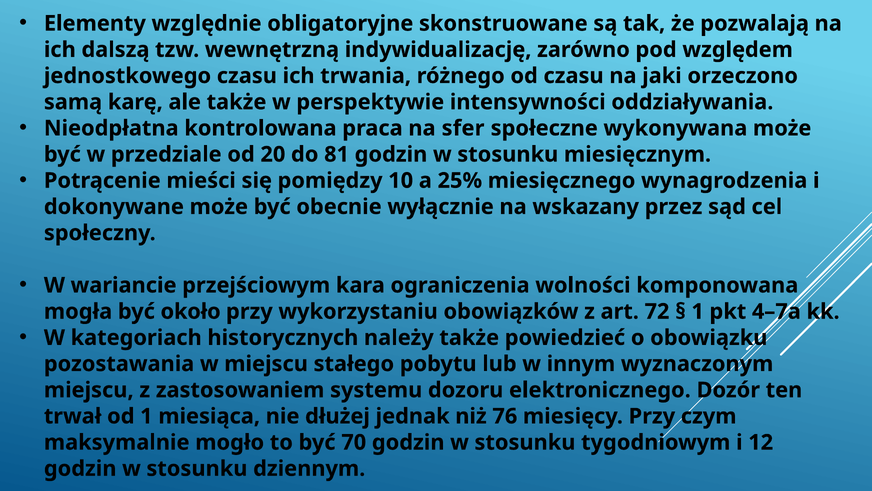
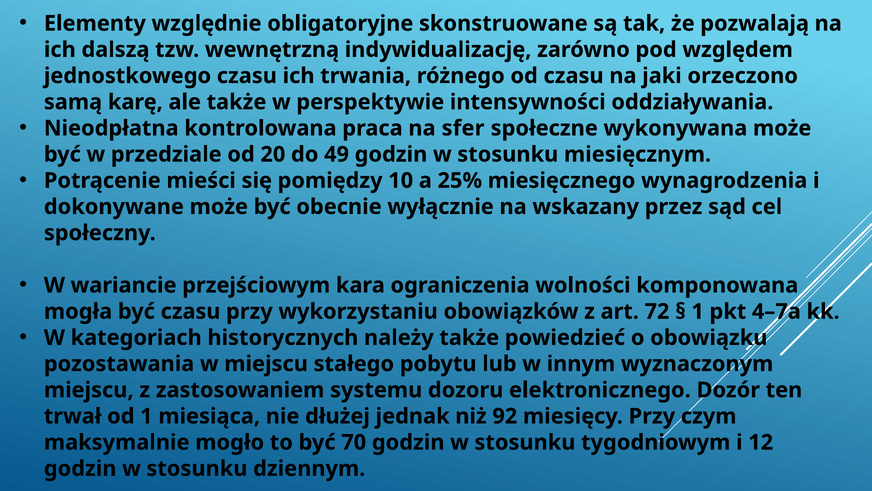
81: 81 -> 49
być około: około -> czasu
76: 76 -> 92
